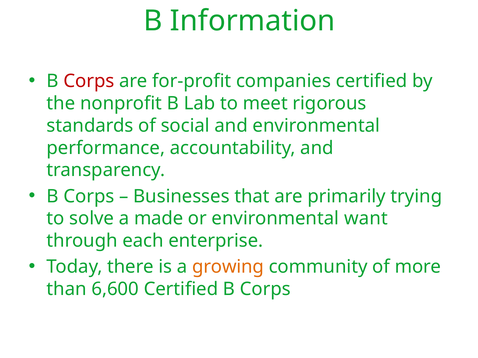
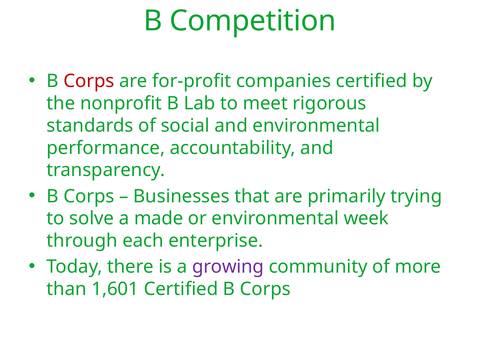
Information: Information -> Competition
want: want -> week
growing colour: orange -> purple
6,600: 6,600 -> 1,601
